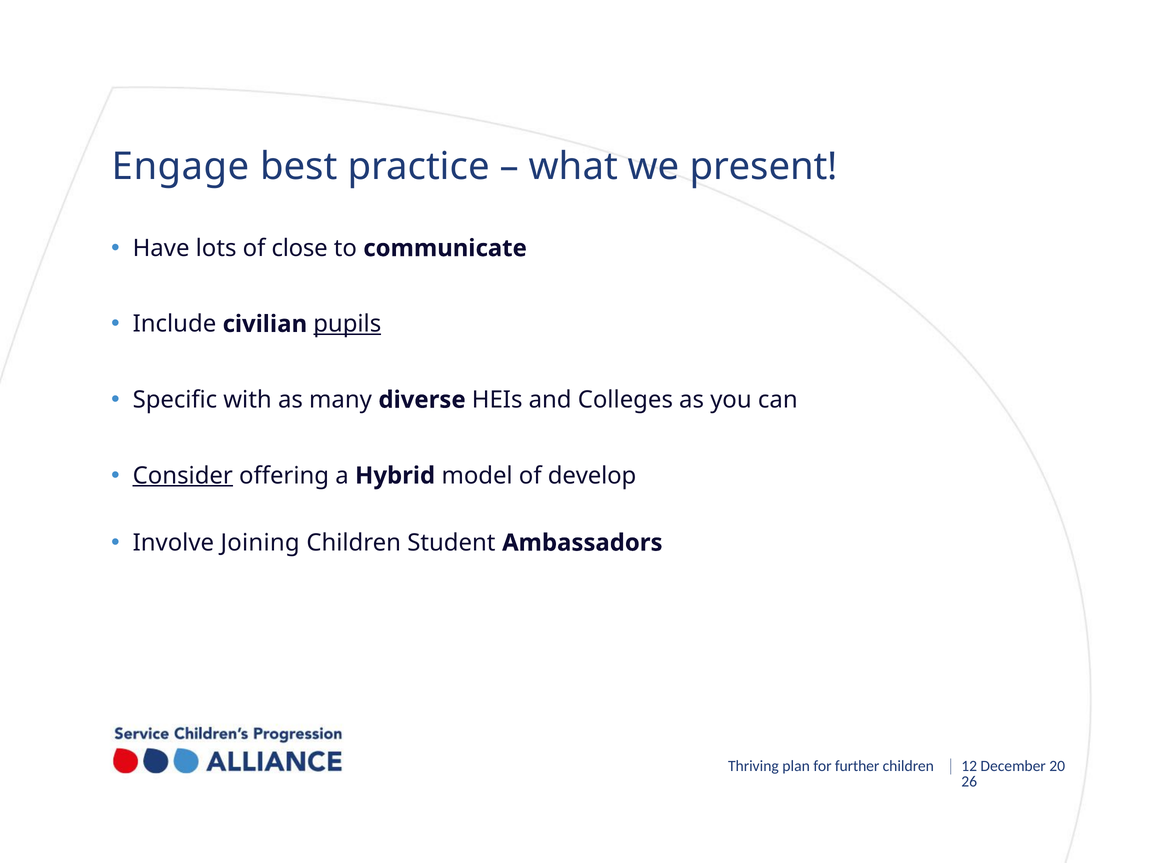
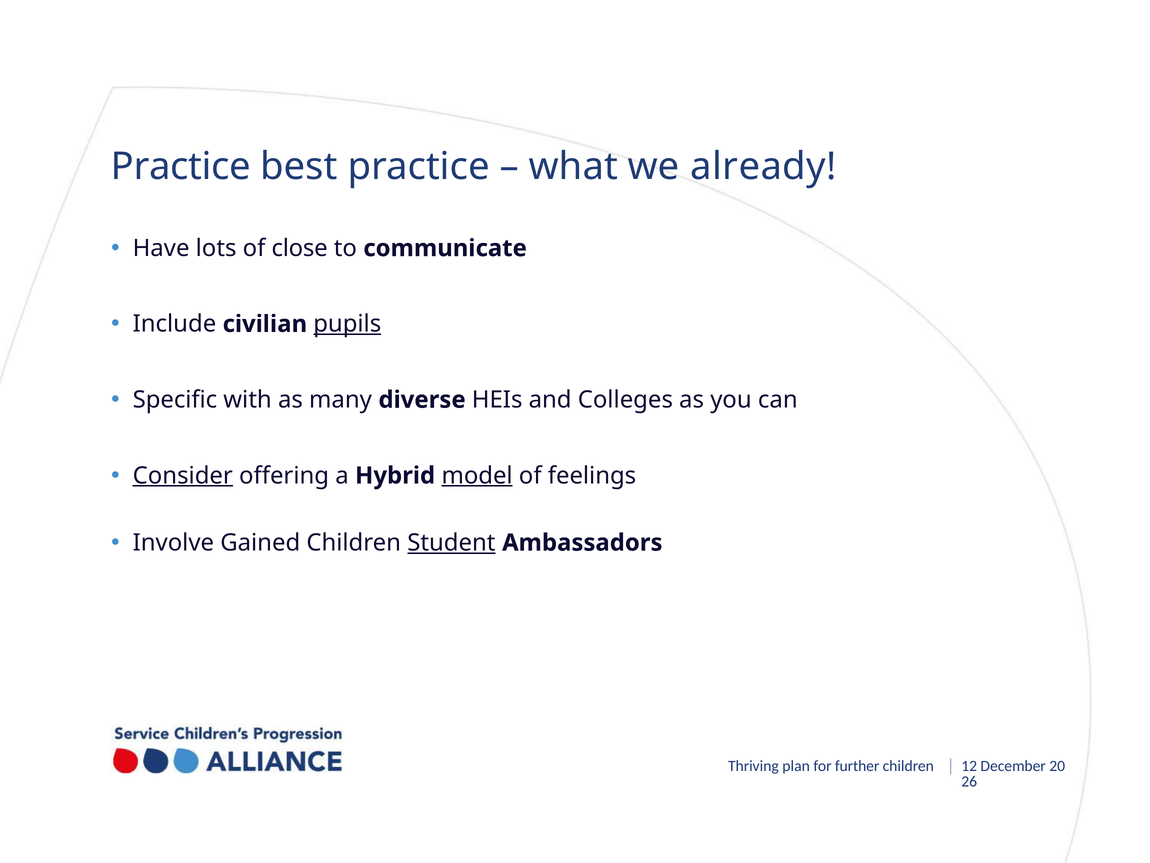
Engage at (181, 167): Engage -> Practice
present: present -> already
model underline: none -> present
develop: develop -> feelings
Joining: Joining -> Gained
Student underline: none -> present
